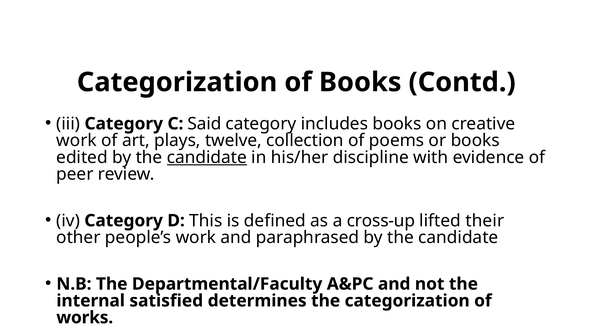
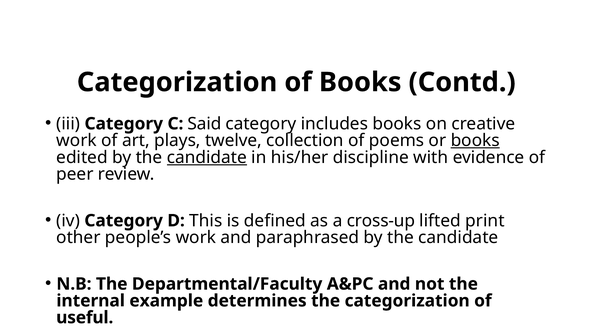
books at (475, 141) underline: none -> present
their: their -> print
satisfied: satisfied -> example
works: works -> useful
